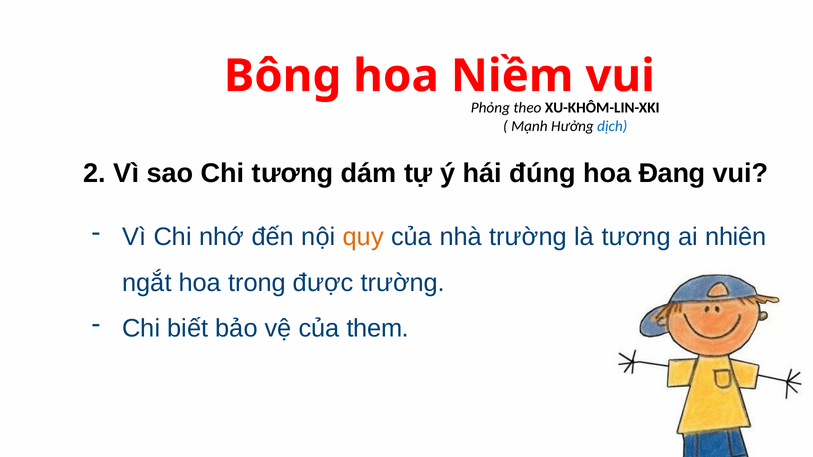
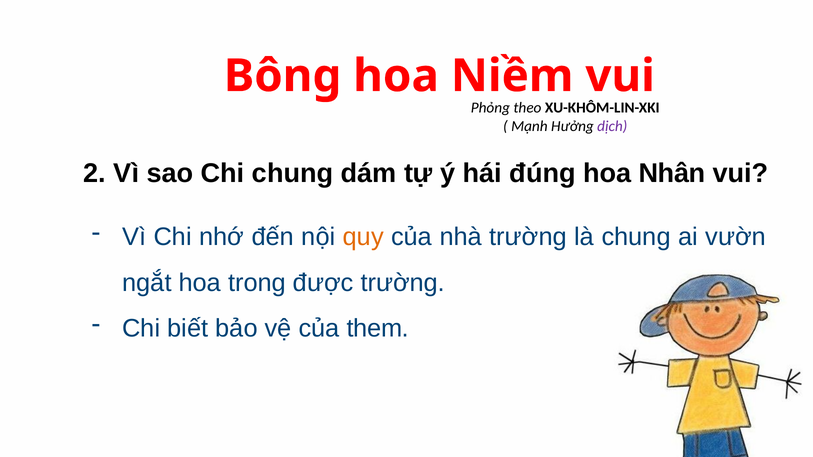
dịch colour: blue -> purple
Chi tương: tương -> chung
Đang: Đang -> Nhân
là tương: tương -> chung
nhiên: nhiên -> vườn
